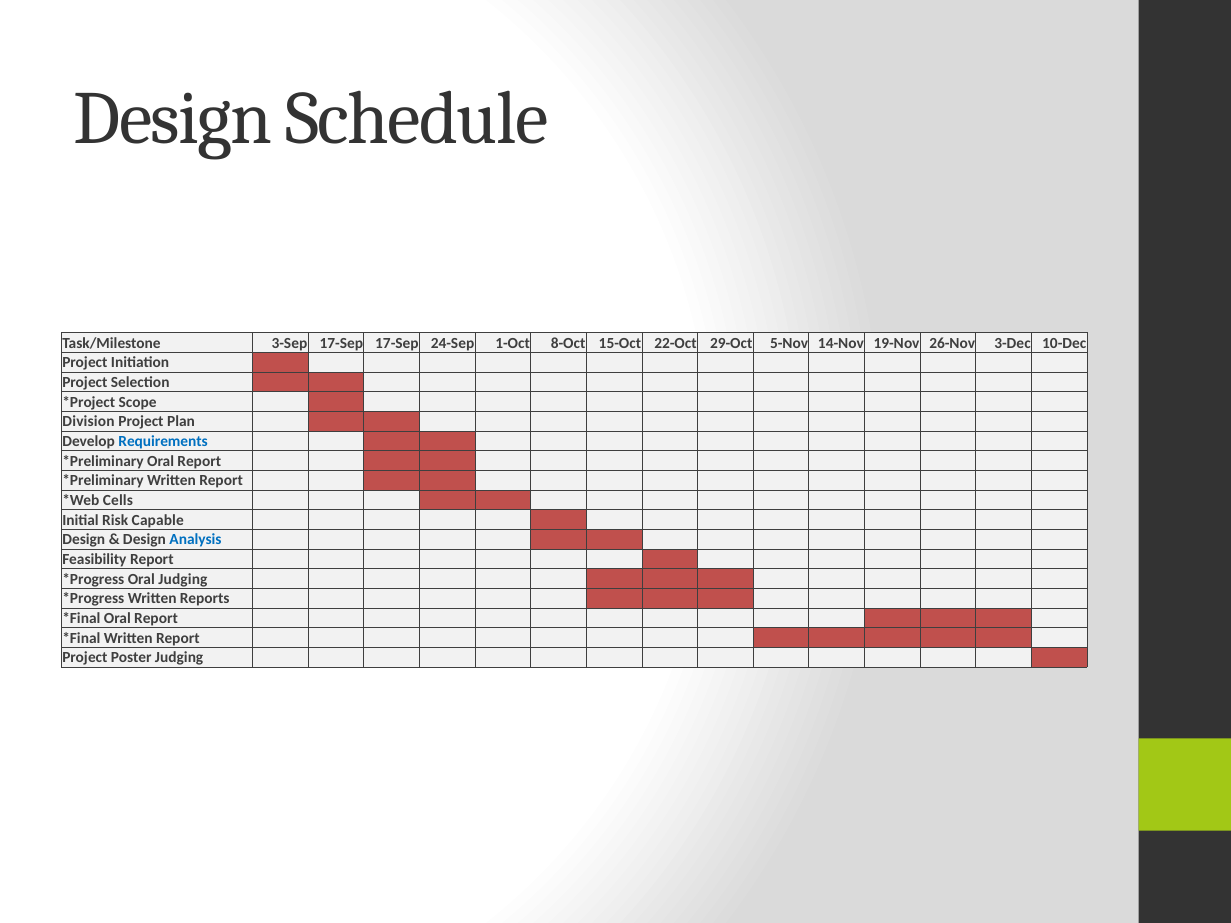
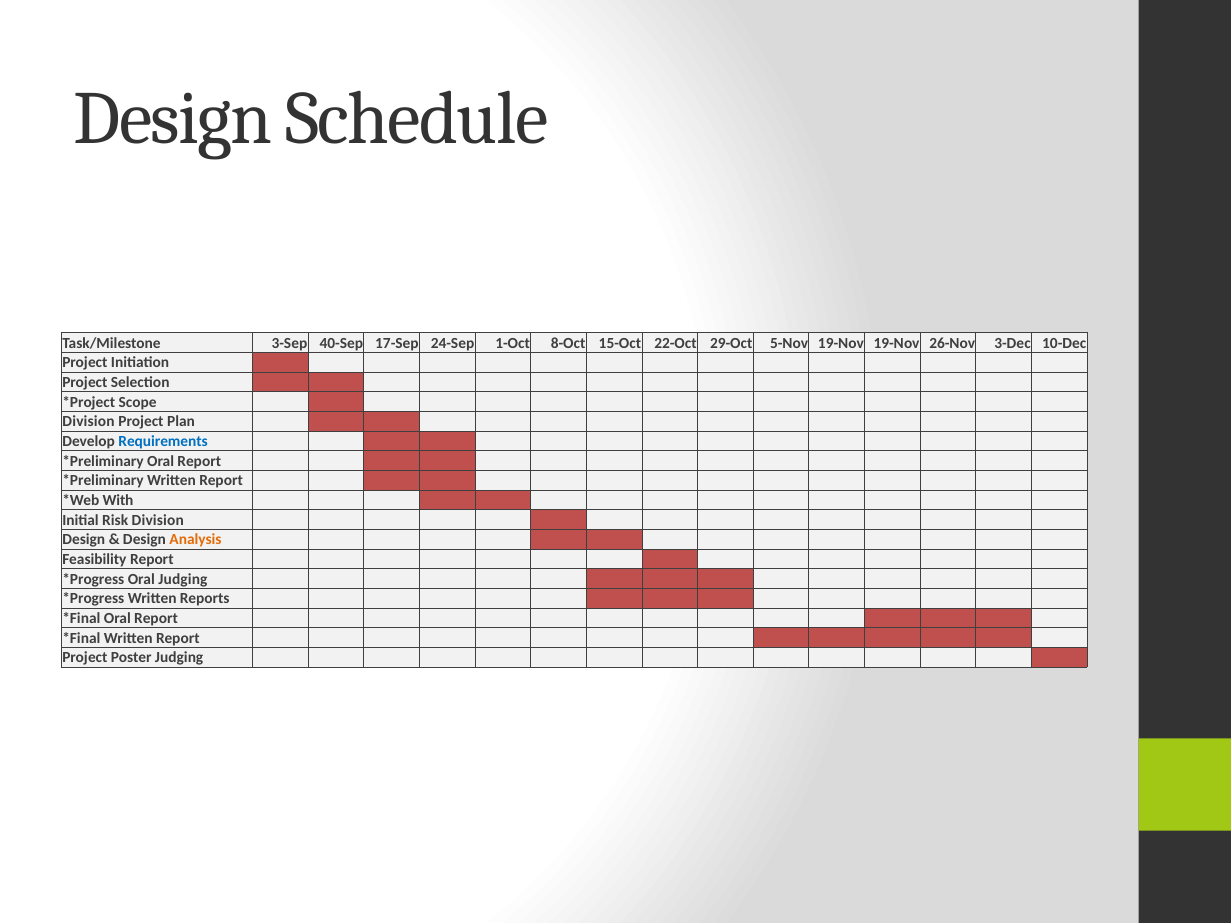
3-Sep 17-Sep: 17-Sep -> 40-Sep
5-Nov 14-Nov: 14-Nov -> 19-Nov
Cells: Cells -> With
Risk Capable: Capable -> Division
Analysis colour: blue -> orange
